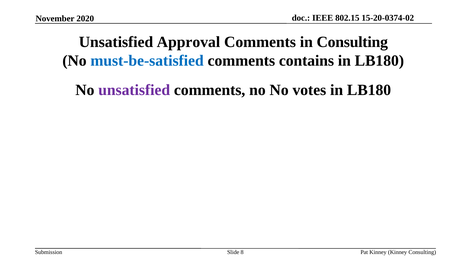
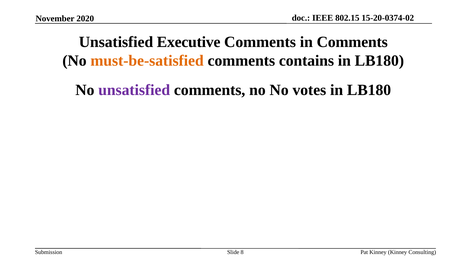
Approval: Approval -> Executive
in Consulting: Consulting -> Comments
must-be-satisfied colour: blue -> orange
